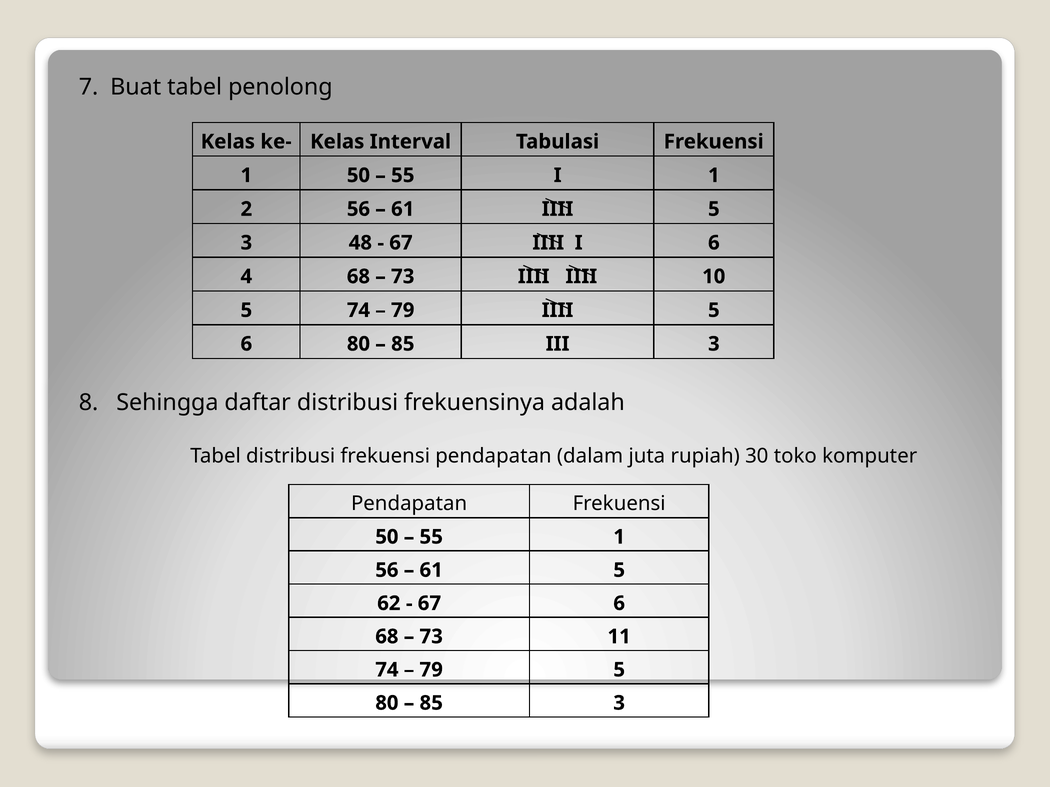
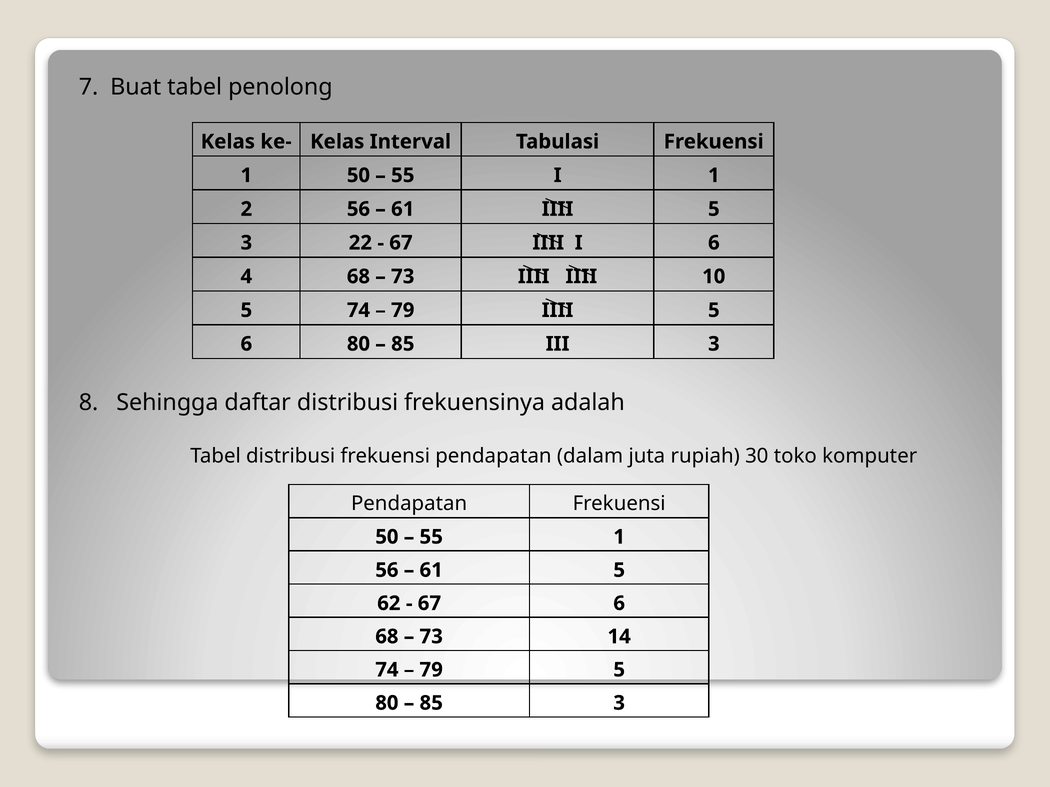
48: 48 -> 22
11: 11 -> 14
